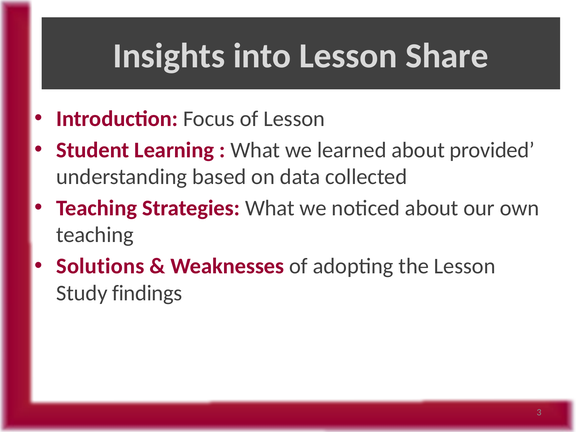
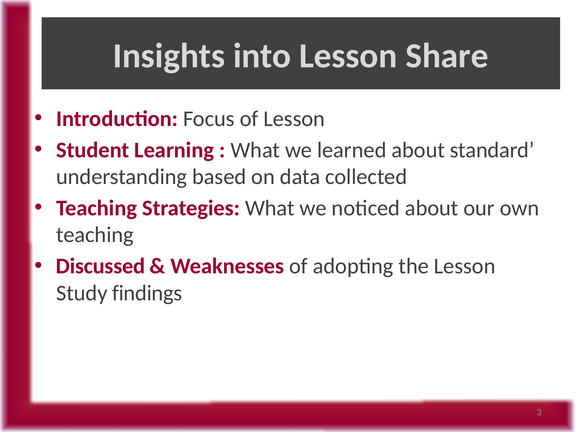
provided: provided -> standard
Solutions: Solutions -> Discussed
